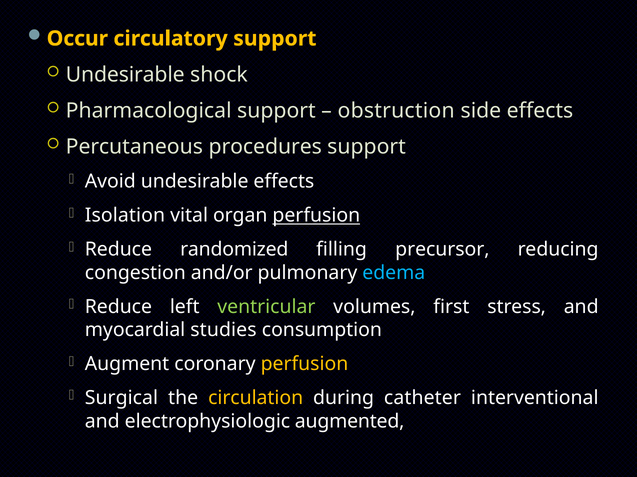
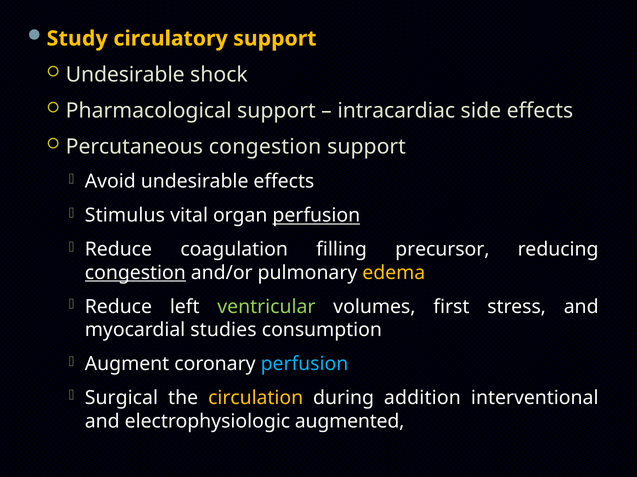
Occur: Occur -> Study
obstruction: obstruction -> intracardiac
Percutaneous procedures: procedures -> congestion
Isolation: Isolation -> Stimulus
randomized: randomized -> coagulation
congestion at (135, 273) underline: none -> present
edema colour: light blue -> yellow
perfusion at (304, 364) colour: yellow -> light blue
catheter: catheter -> addition
